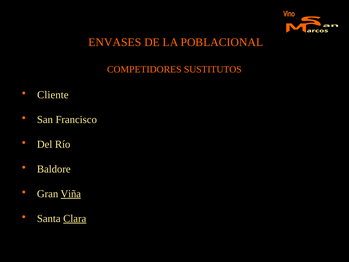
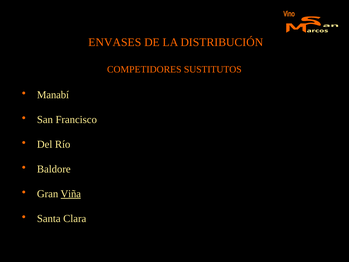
POBLACIONAL: POBLACIONAL -> DISTRIBUCIÓN
Cliente: Cliente -> Manabí
Clara underline: present -> none
